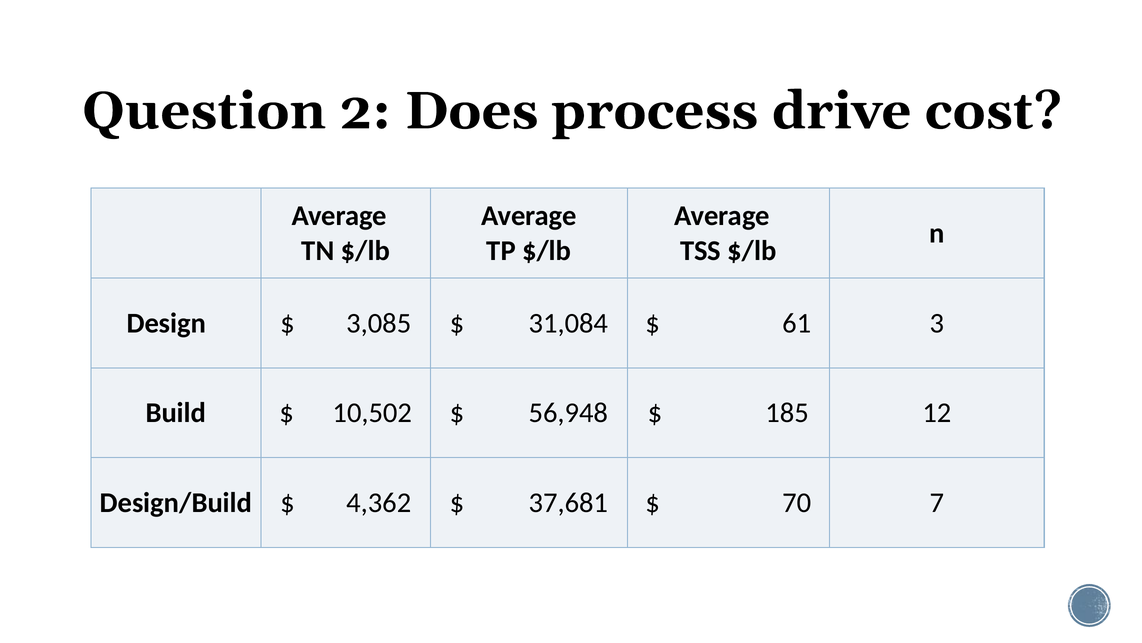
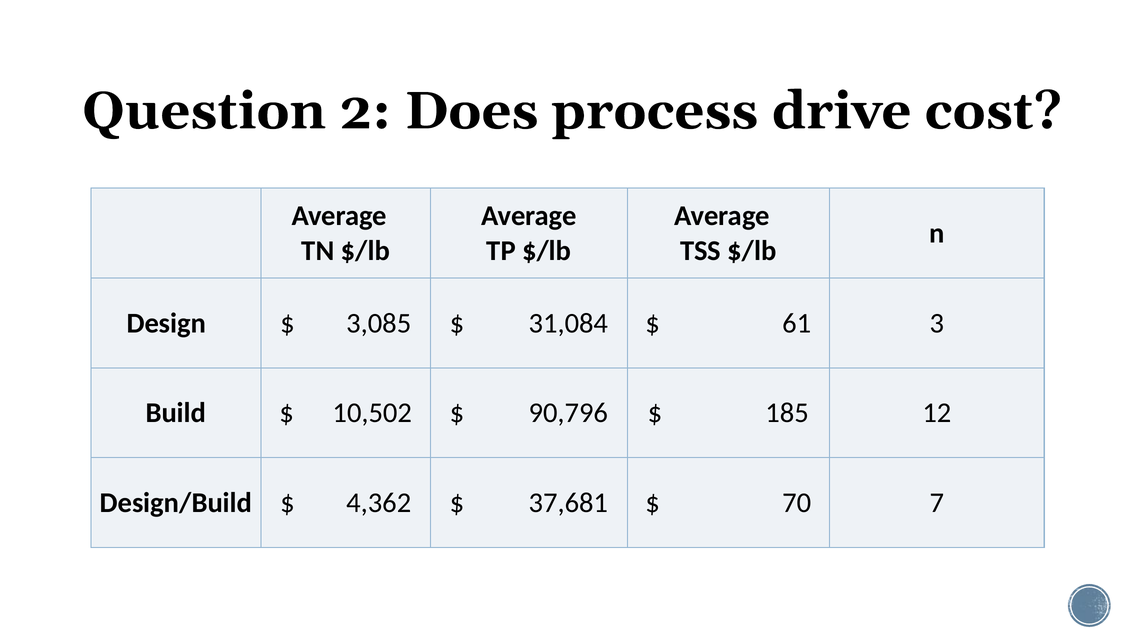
56,948: 56,948 -> 90,796
